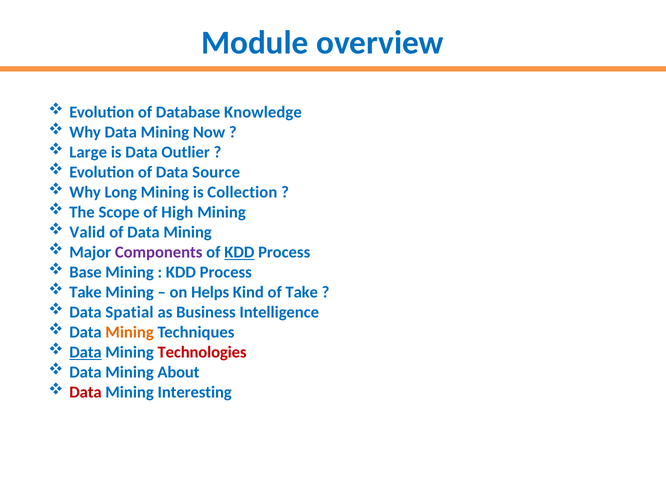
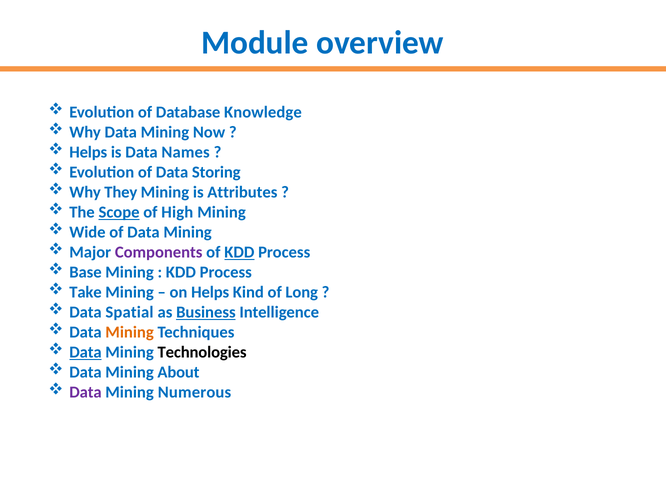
Large at (88, 152): Large -> Helps
Outlier: Outlier -> Names
Source: Source -> Storing
Long: Long -> They
Collection: Collection -> Attributes
Scope underline: none -> present
Valid: Valid -> Wide
of Take: Take -> Long
Business underline: none -> present
Technologies colour: red -> black
Data at (85, 392) colour: red -> purple
Interesting: Interesting -> Numerous
